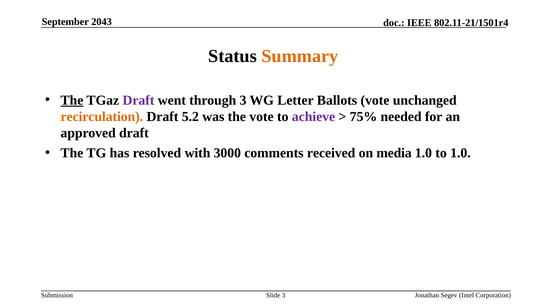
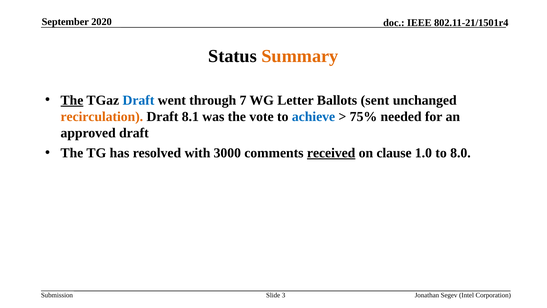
2043: 2043 -> 2020
Draft at (138, 100) colour: purple -> blue
through 3: 3 -> 7
Ballots vote: vote -> sent
5.2: 5.2 -> 8.1
achieve colour: purple -> blue
received underline: none -> present
media: media -> clause
to 1.0: 1.0 -> 8.0
